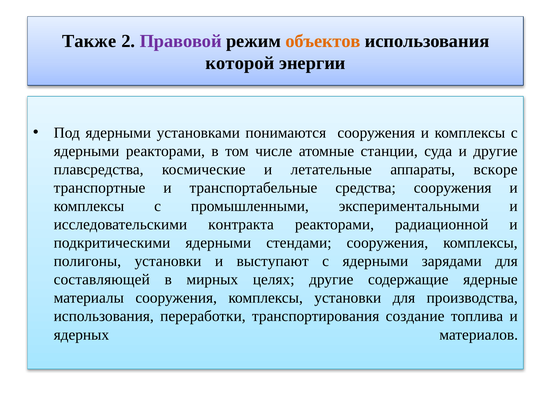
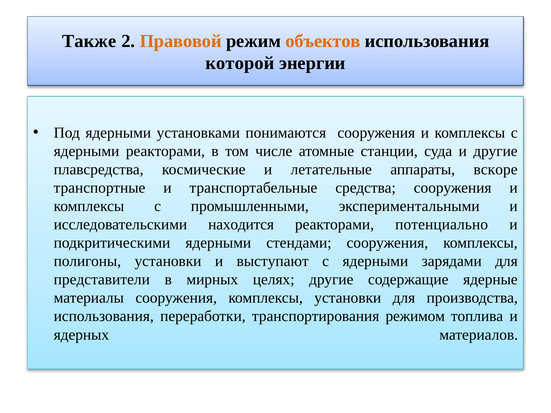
Правовой colour: purple -> orange
контракта: контракта -> находится
радиационной: радиационной -> потенциально
составляющей: составляющей -> представители
создание: создание -> режимом
